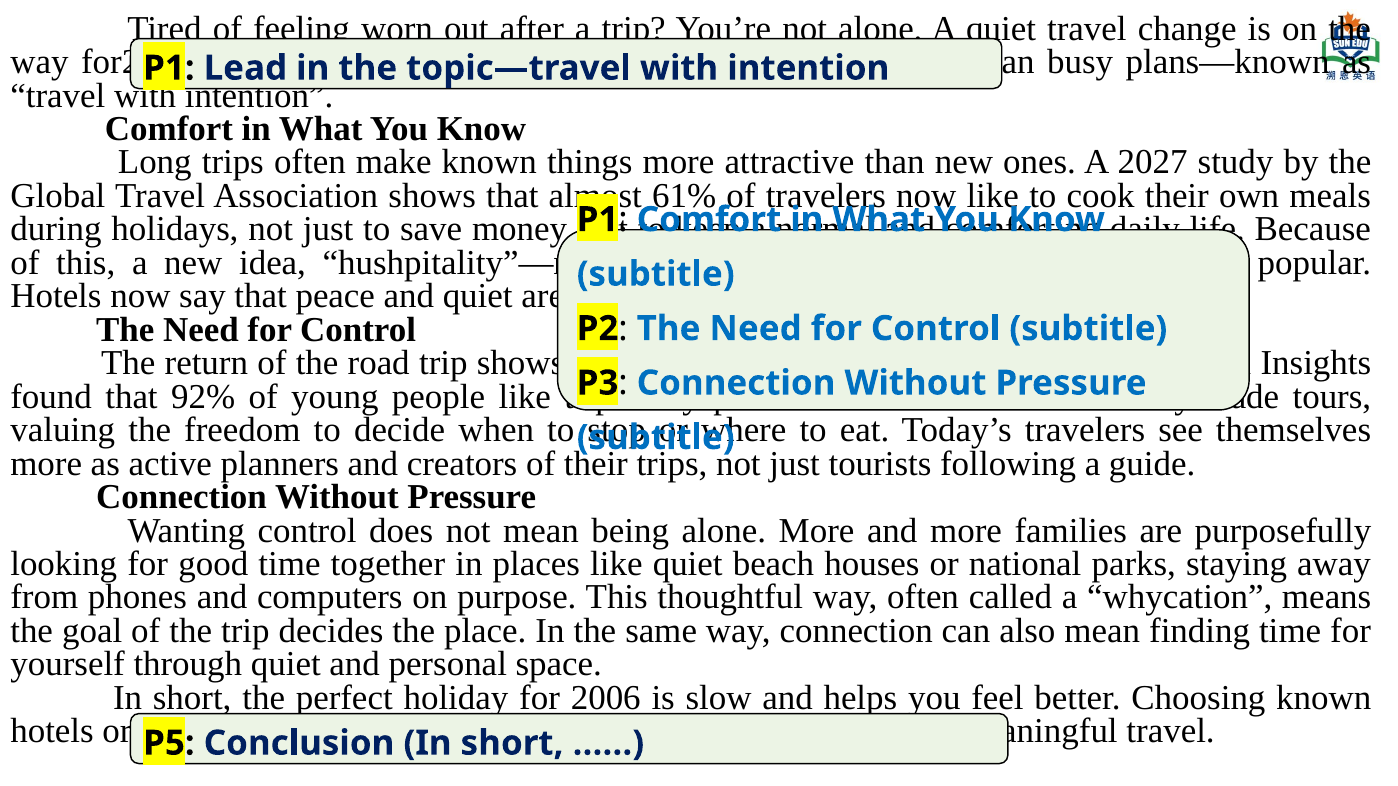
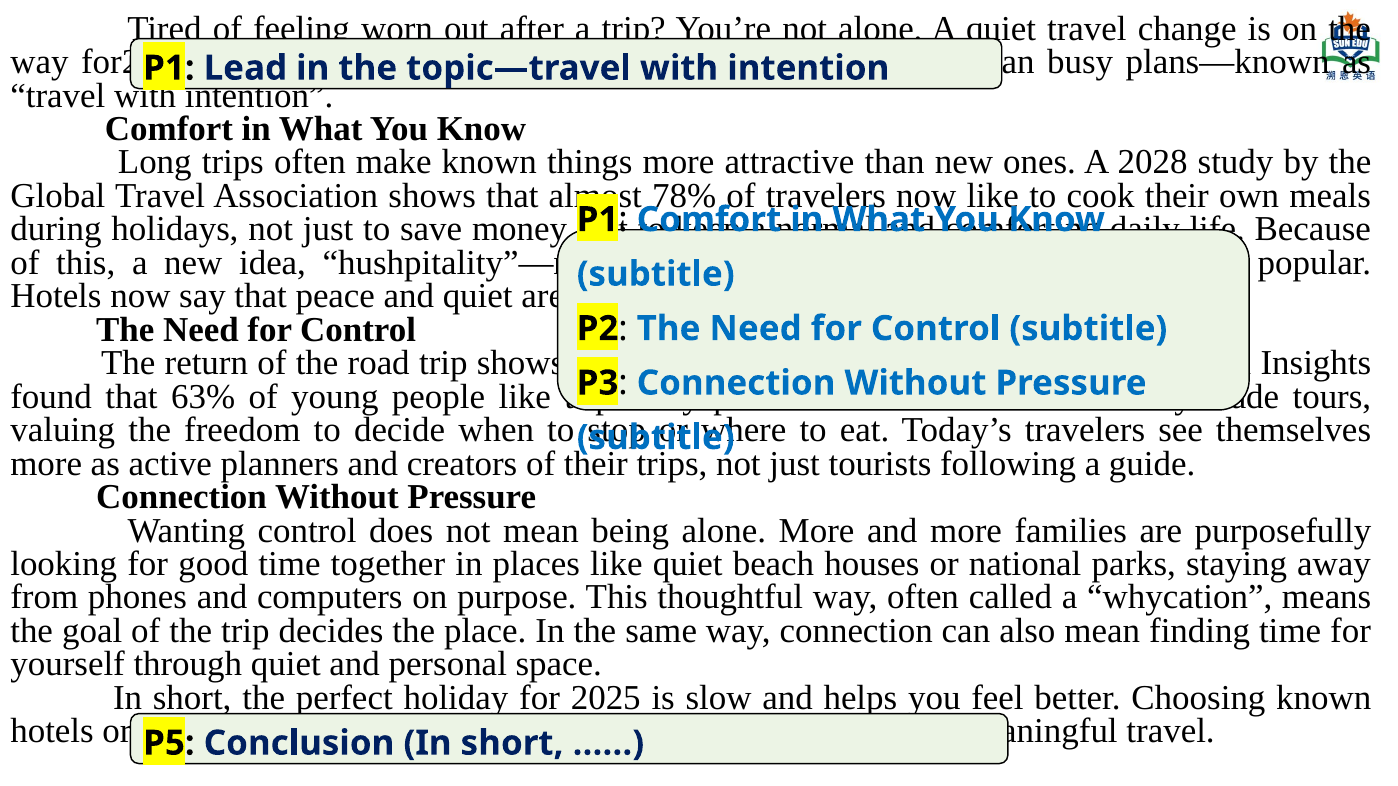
2027: 2027 -> 2028
61%: 61% -> 78%
92%: 92% -> 63%
2006: 2006 -> 2025
